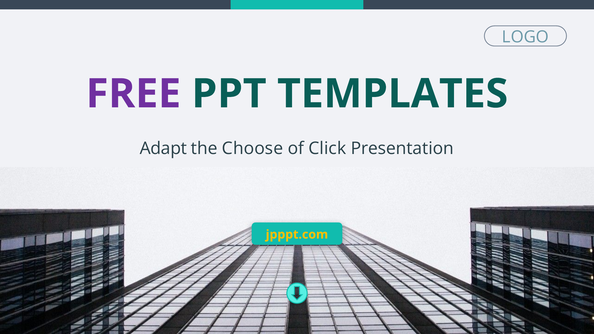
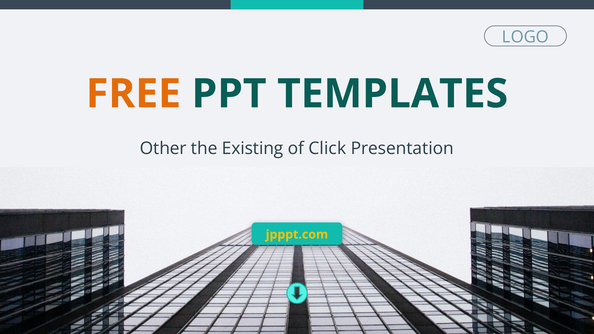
FREE colour: purple -> orange
Adapt: Adapt -> Other
Choose: Choose -> Existing
